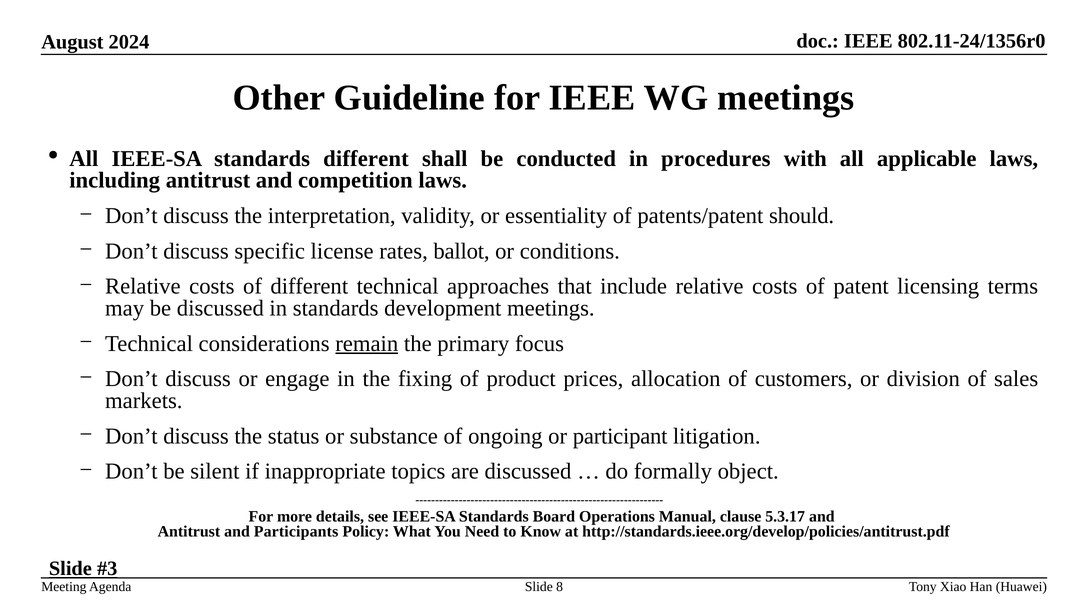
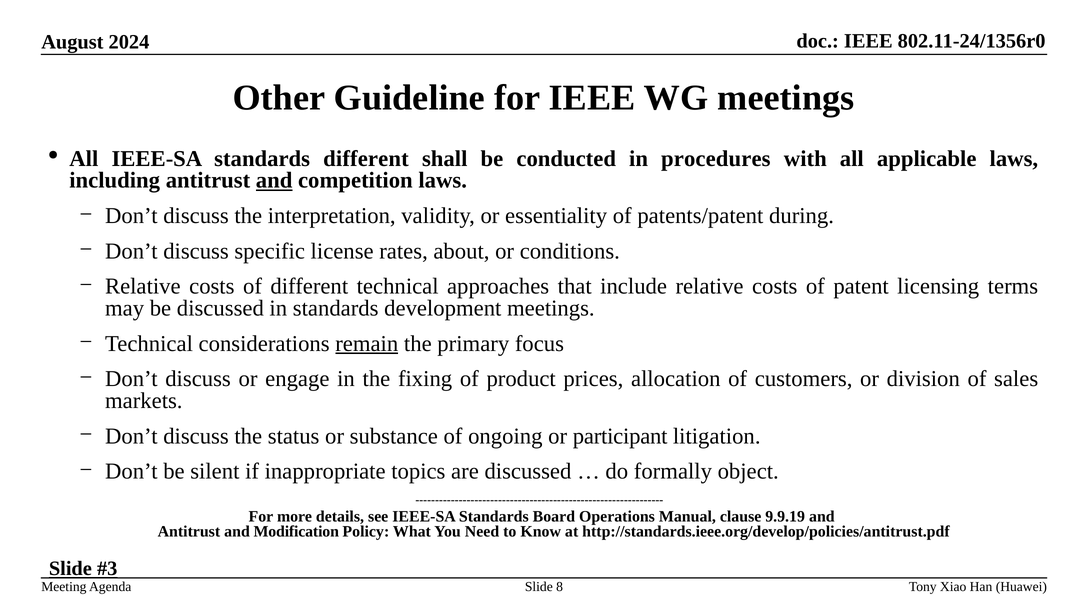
and at (274, 180) underline: none -> present
should: should -> during
ballot: ballot -> about
5.3.17: 5.3.17 -> 9.9.19
Participants: Participants -> Modification
